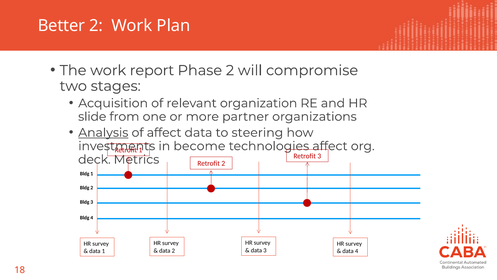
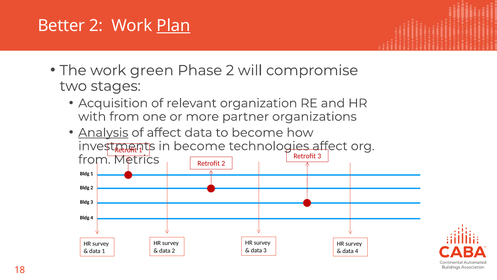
Plan underline: none -> present
report: report -> green
slide: slide -> with
to steering: steering -> become
deck at (94, 159): deck -> from
